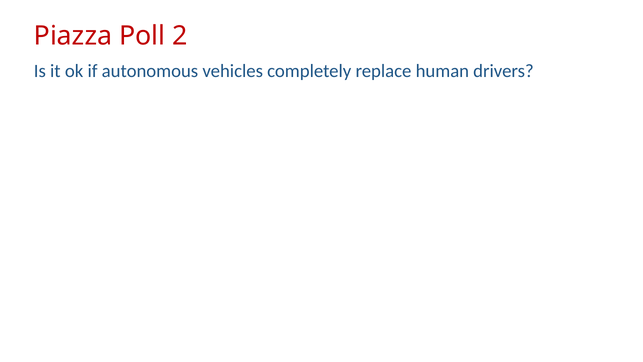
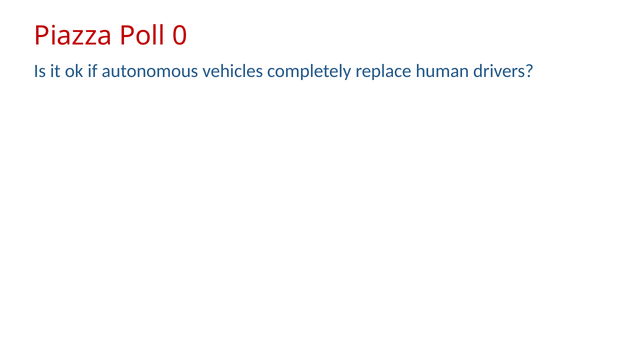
2: 2 -> 0
